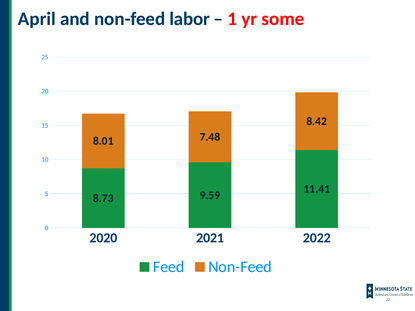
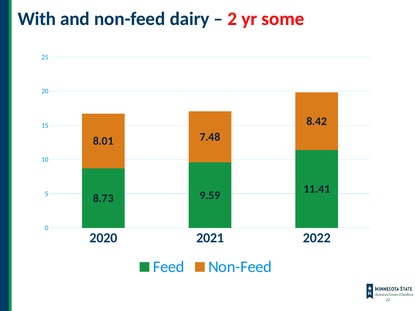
April: April -> With
labor: labor -> dairy
1: 1 -> 2
